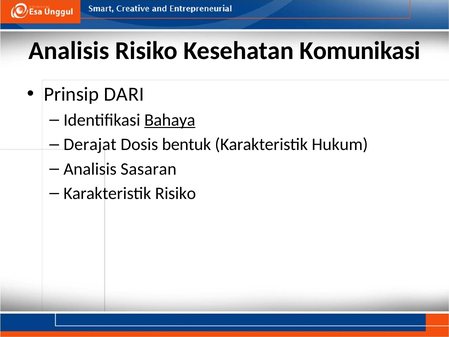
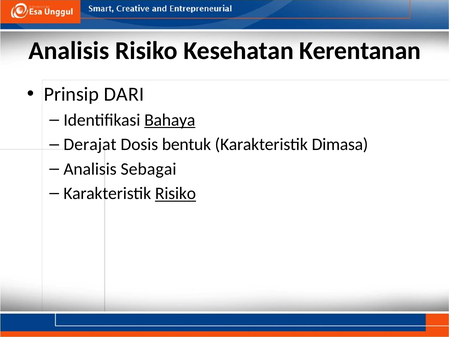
Komunikasi: Komunikasi -> Kerentanan
Hukum: Hukum -> Dimasa
Sasaran: Sasaran -> Sebagai
Risiko at (176, 193) underline: none -> present
